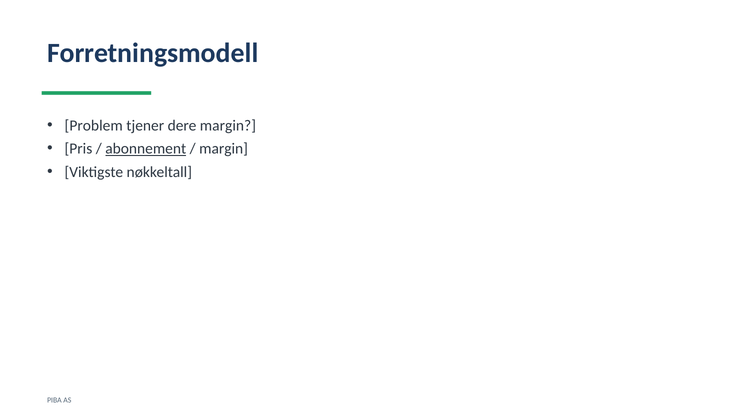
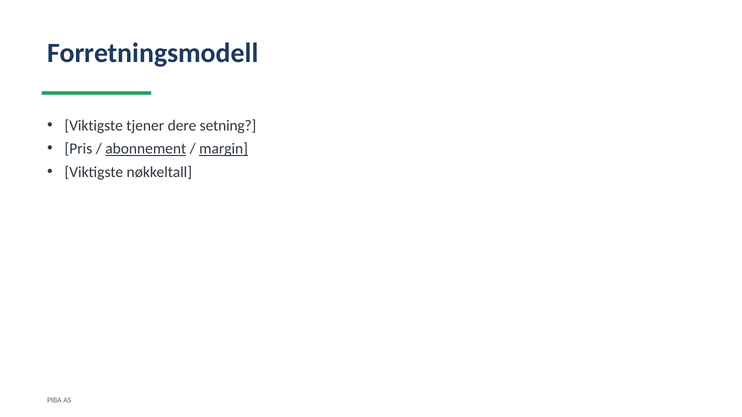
Problem at (94, 126): Problem -> Viktigste
dere margin: margin -> setning
margin at (224, 149) underline: none -> present
